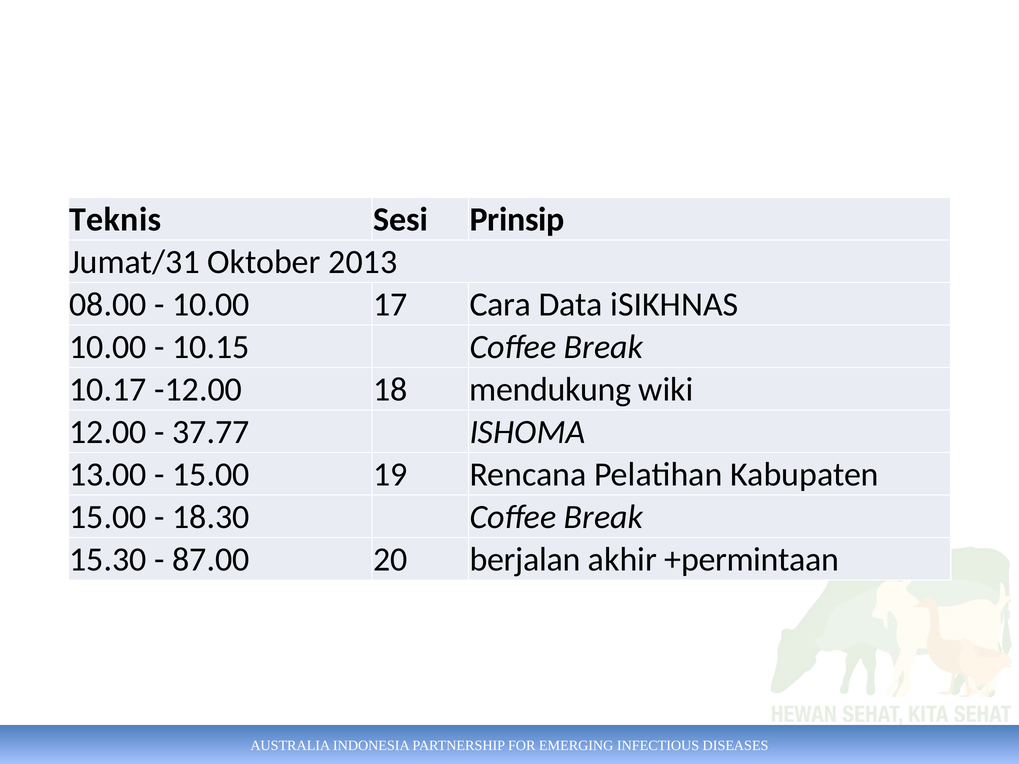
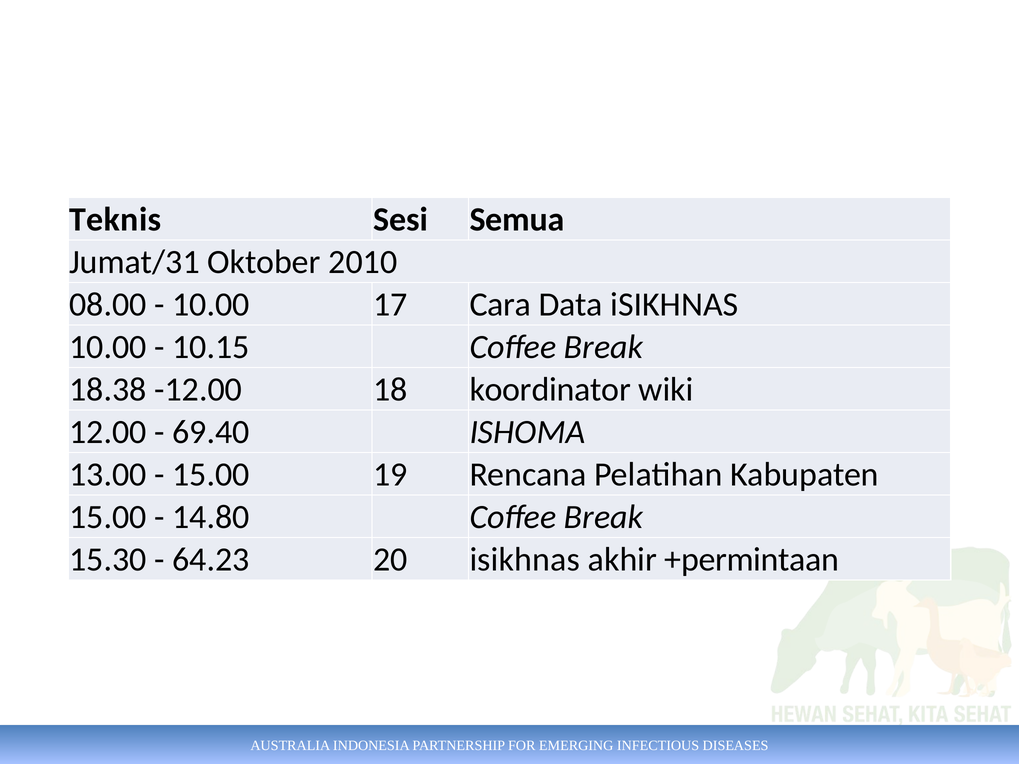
Prinsip: Prinsip -> Semua
2013: 2013 -> 2010
10.17: 10.17 -> 18.38
mendukung: mendukung -> koordinator
37.77: 37.77 -> 69.40
18.30: 18.30 -> 14.80
87.00: 87.00 -> 64.23
20 berjalan: berjalan -> isikhnas
